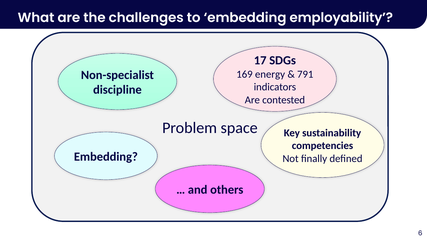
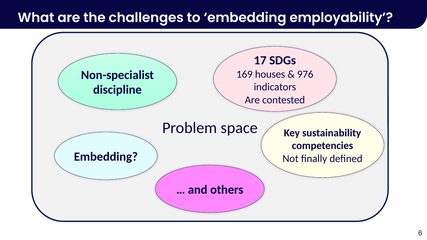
energy: energy -> houses
791: 791 -> 976
